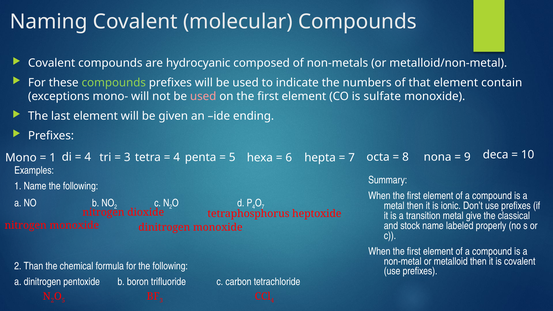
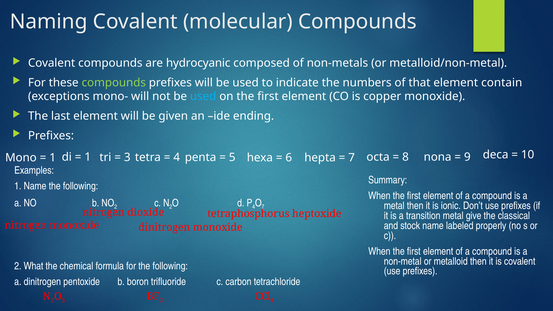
used at (203, 96) colour: pink -> light blue
sulfate: sulfate -> copper
4 at (88, 157): 4 -> 1
Than: Than -> What
